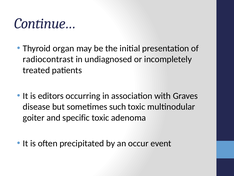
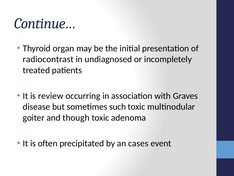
editors: editors -> review
specific: specific -> though
occur: occur -> cases
